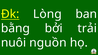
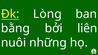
trải: trải -> liên
nguồn: nguồn -> những
